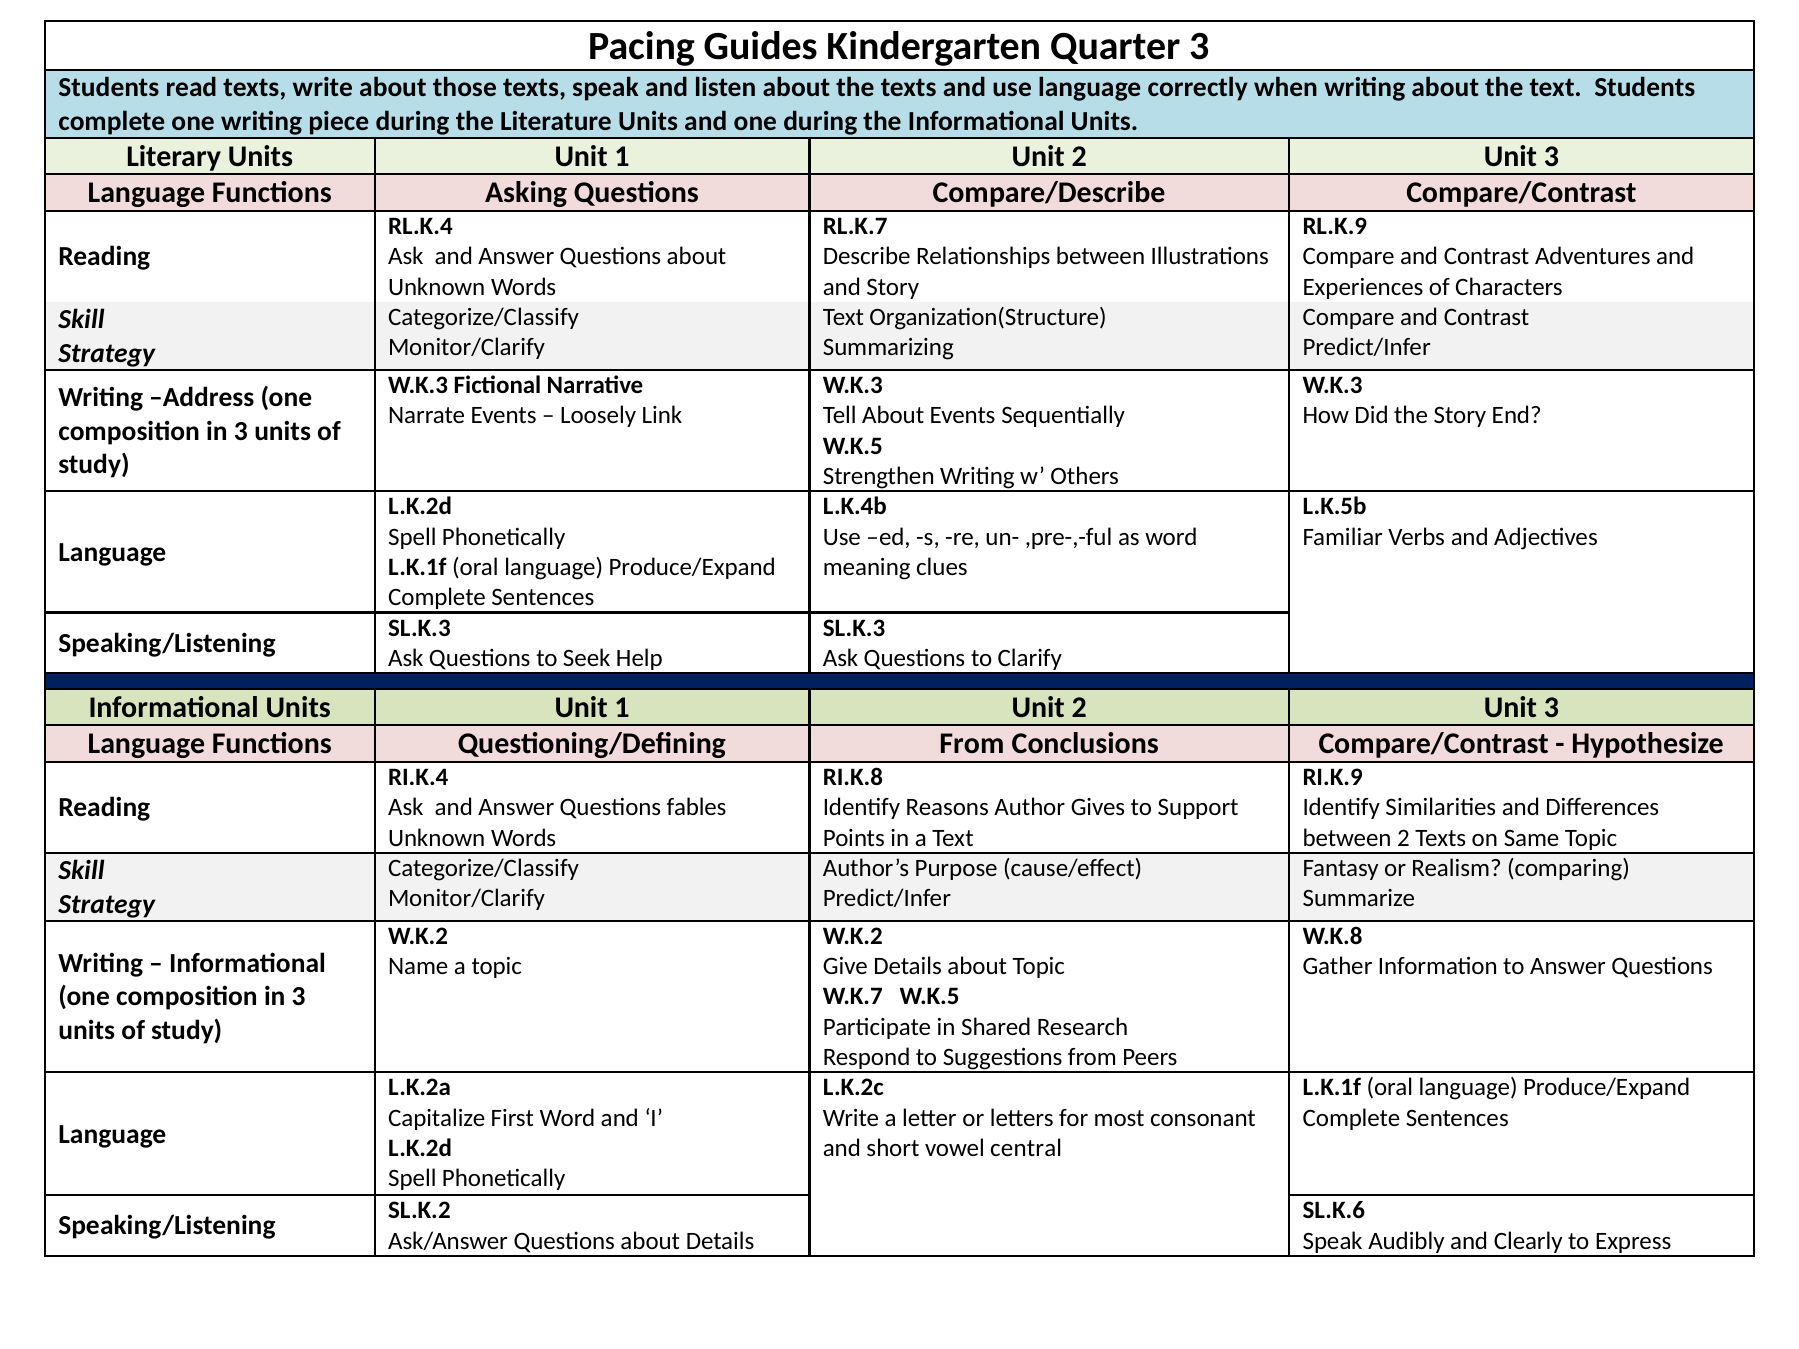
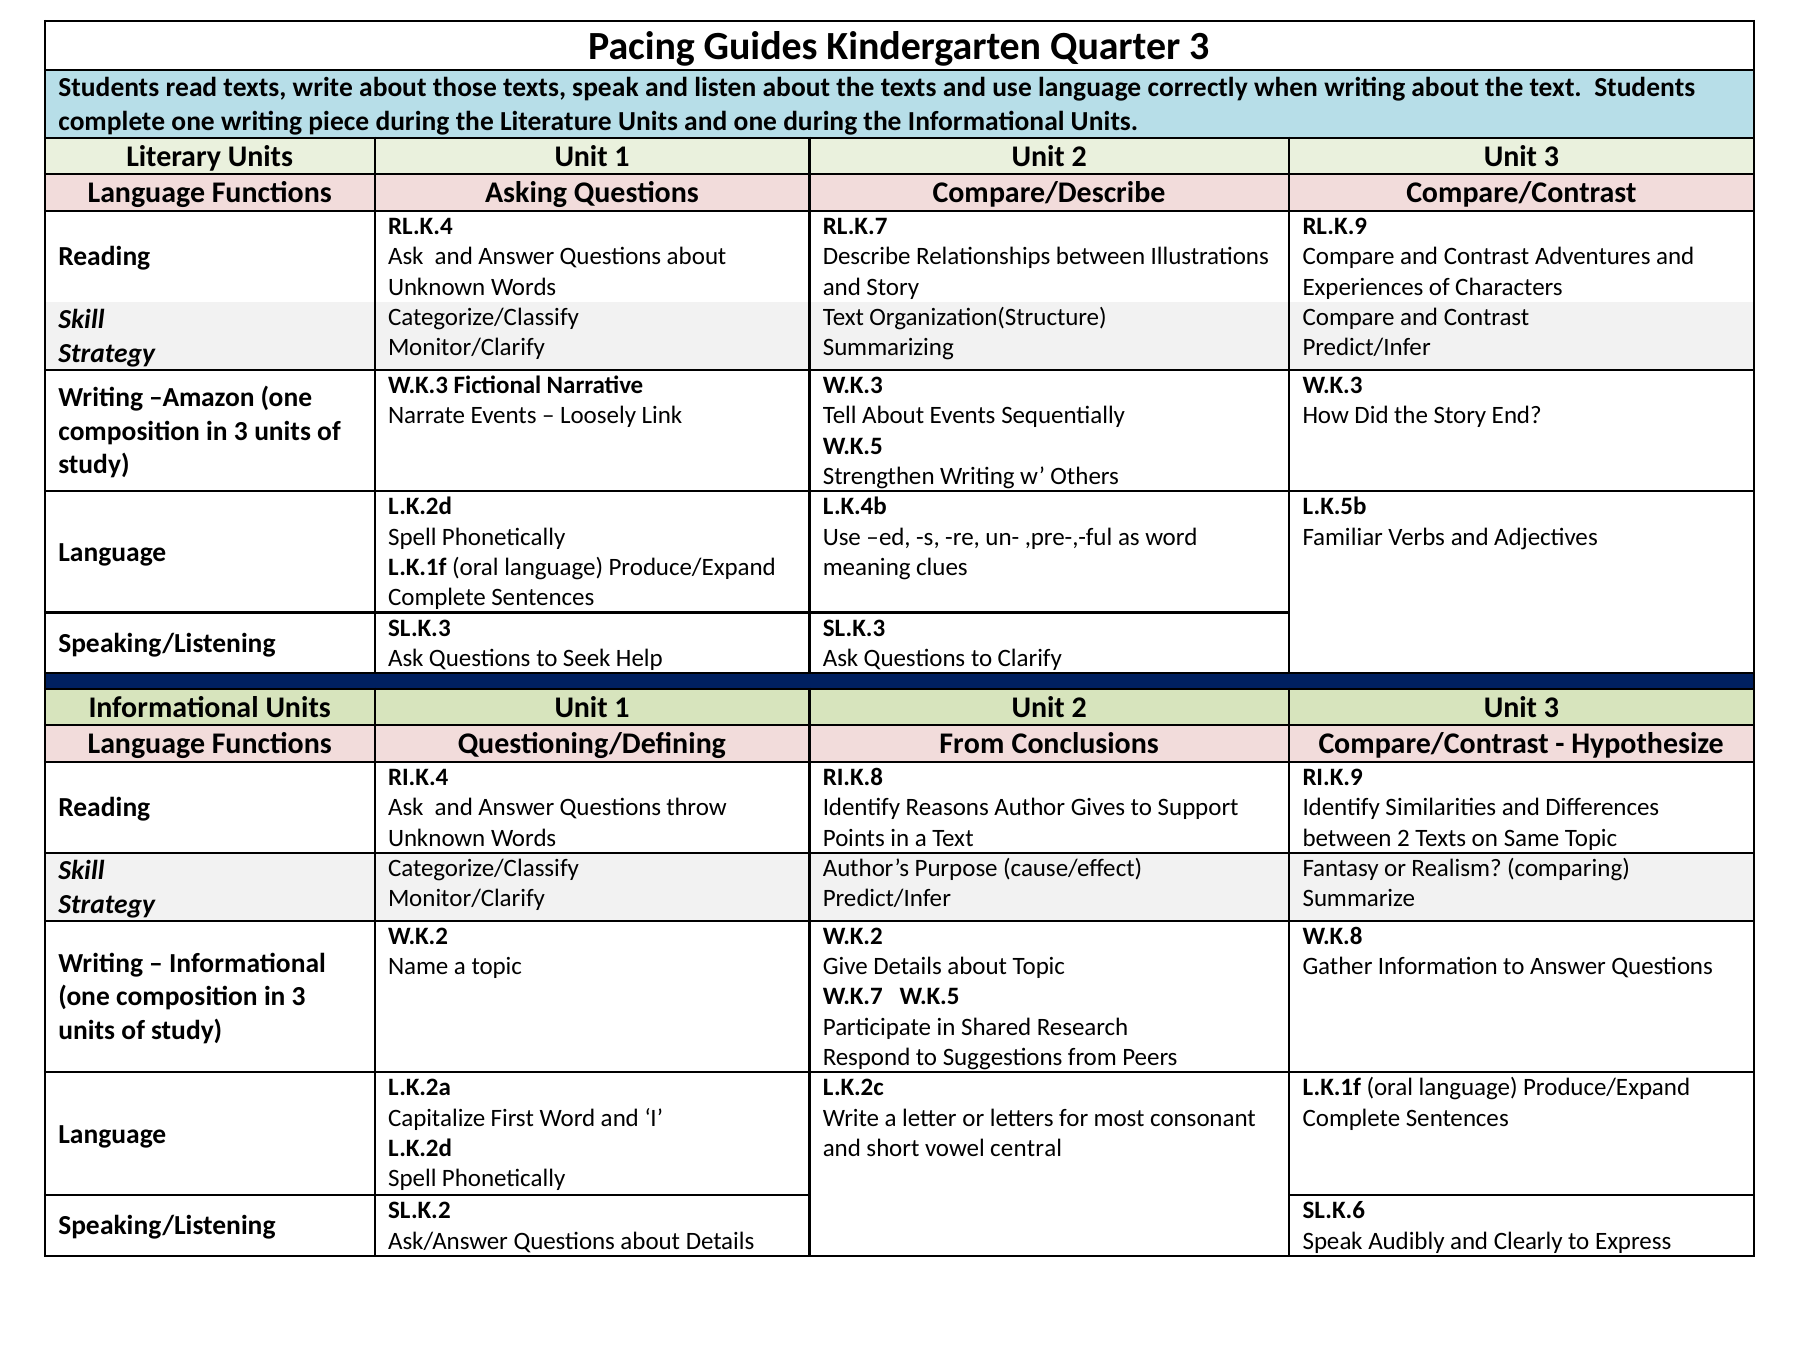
Address: Address -> Amazon
fables: fables -> throw
